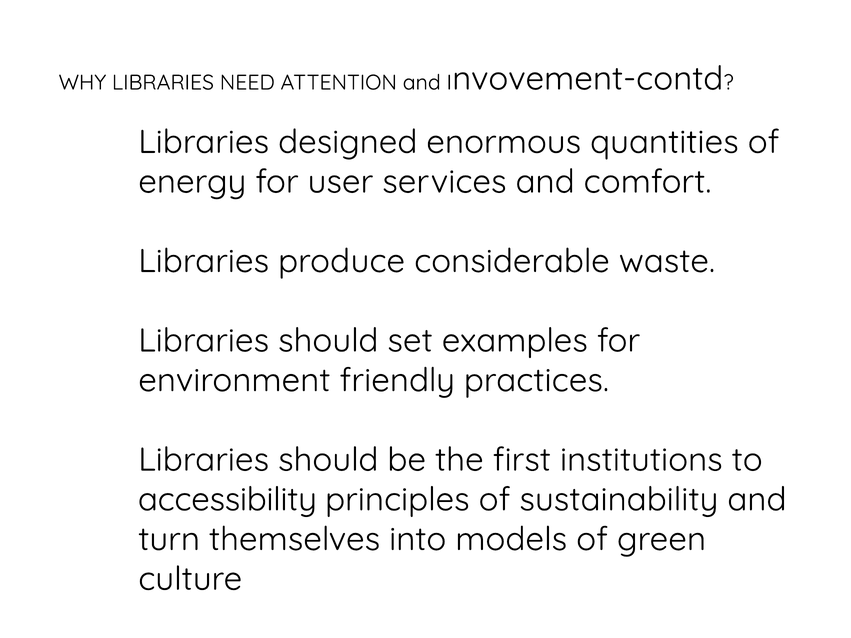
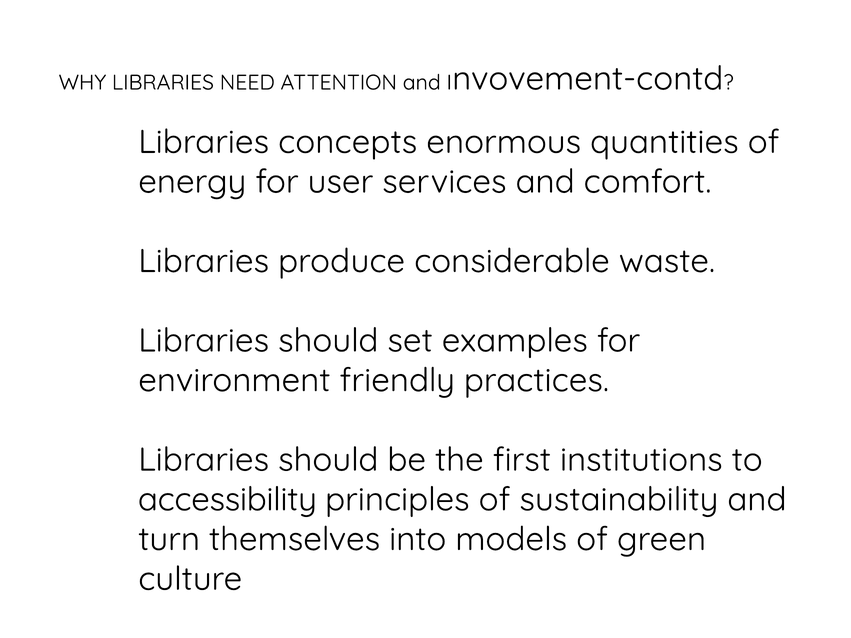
designed: designed -> concepts
